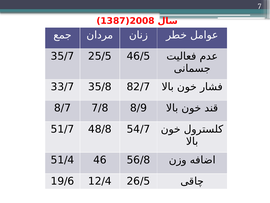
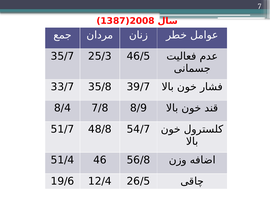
25/5: 25/5 -> 25/3
82/7: 82/7 -> 39/7
8/7: 8/7 -> 8/4
